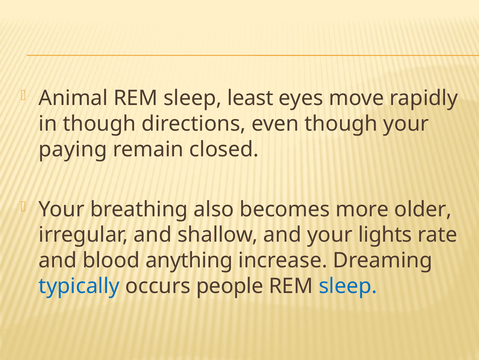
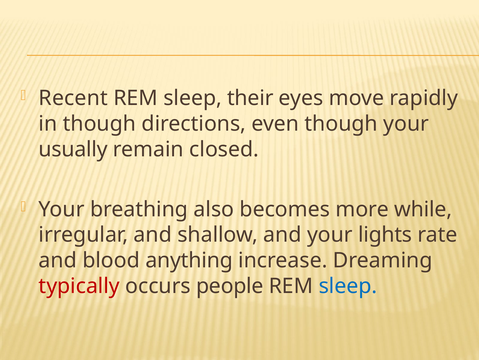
Animal: Animal -> Recent
least: least -> their
paying: paying -> usually
older: older -> while
typically colour: blue -> red
